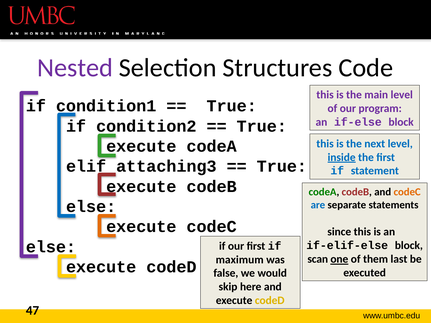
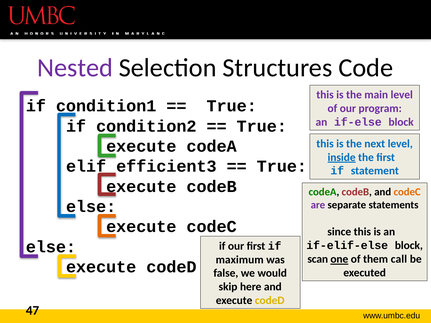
attaching3: attaching3 -> efficient3
are colour: blue -> purple
last: last -> call
